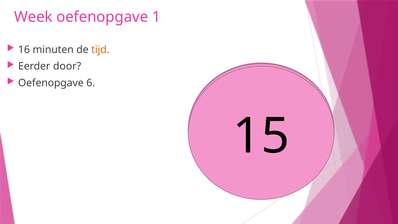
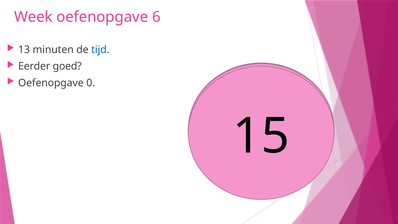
1: 1 -> 6
16 at (24, 50): 16 -> 13
tijd colour: orange -> blue
door: door -> goed
6: 6 -> 0
